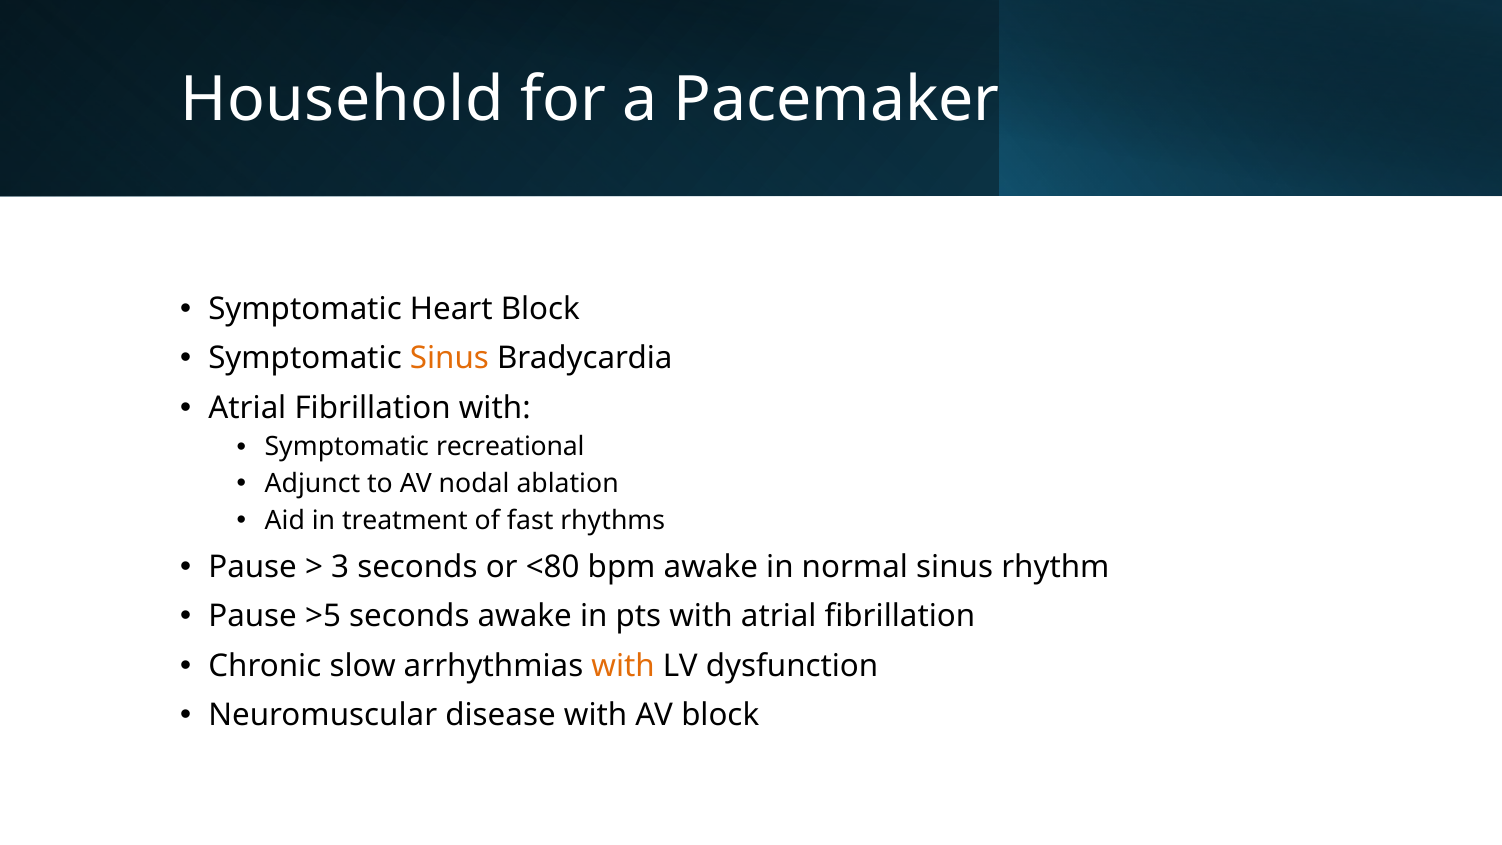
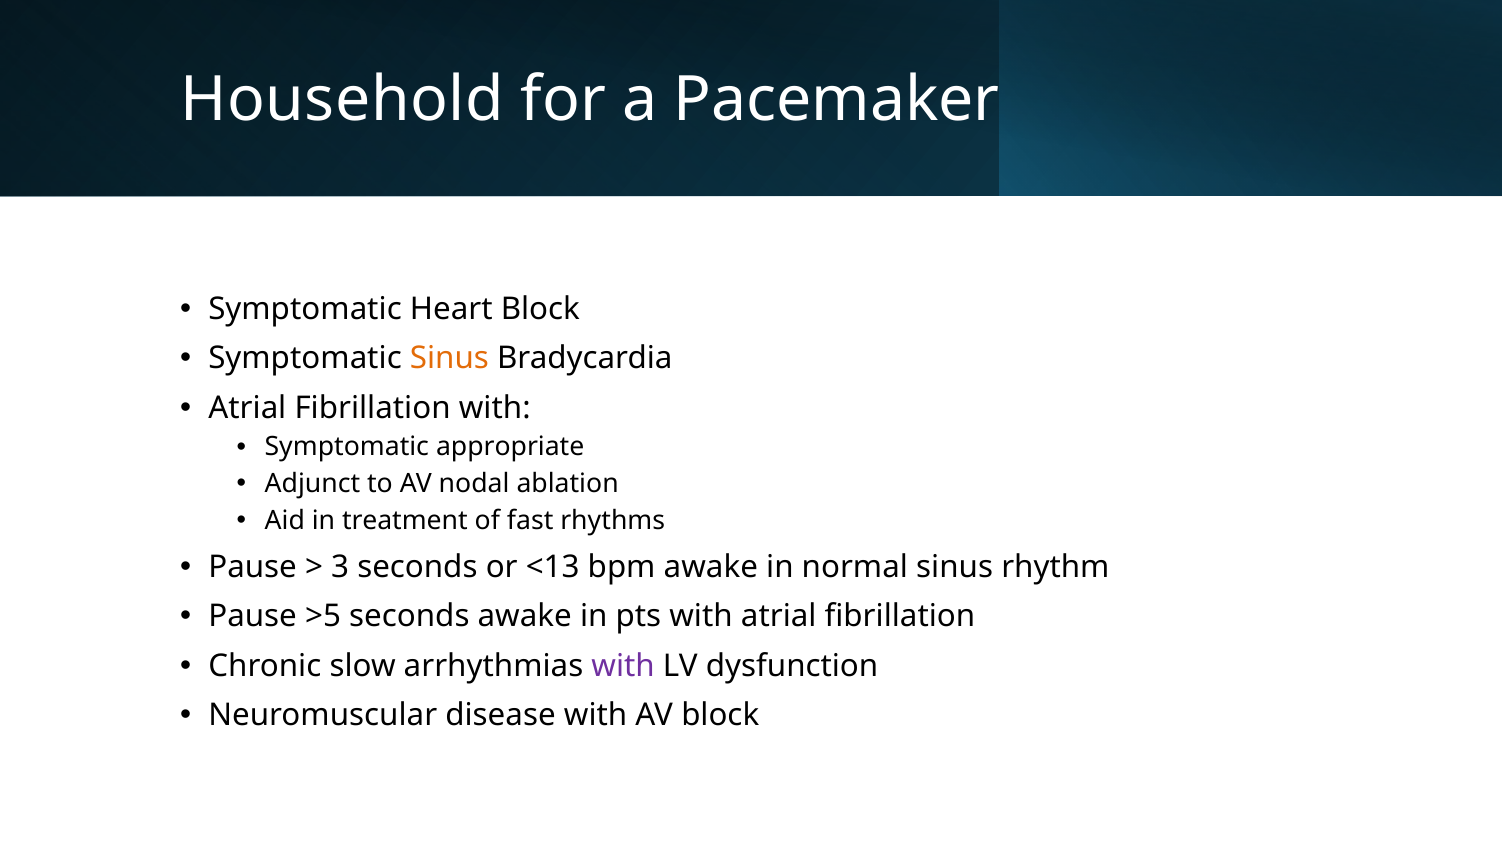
recreational: recreational -> appropriate
<80: <80 -> <13
with at (623, 666) colour: orange -> purple
